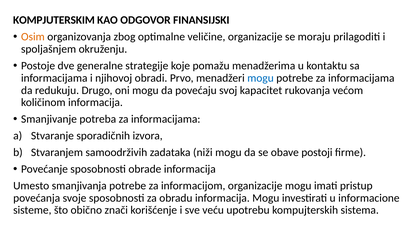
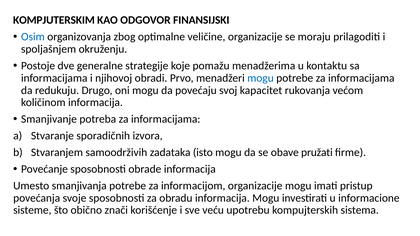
Osim colour: orange -> blue
niži: niži -> isto
postoji: postoji -> pružati
